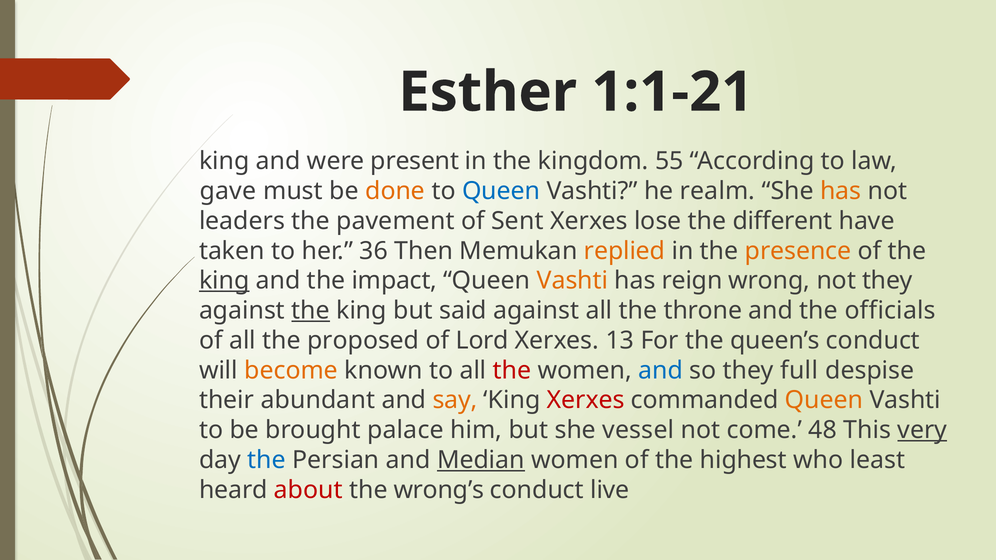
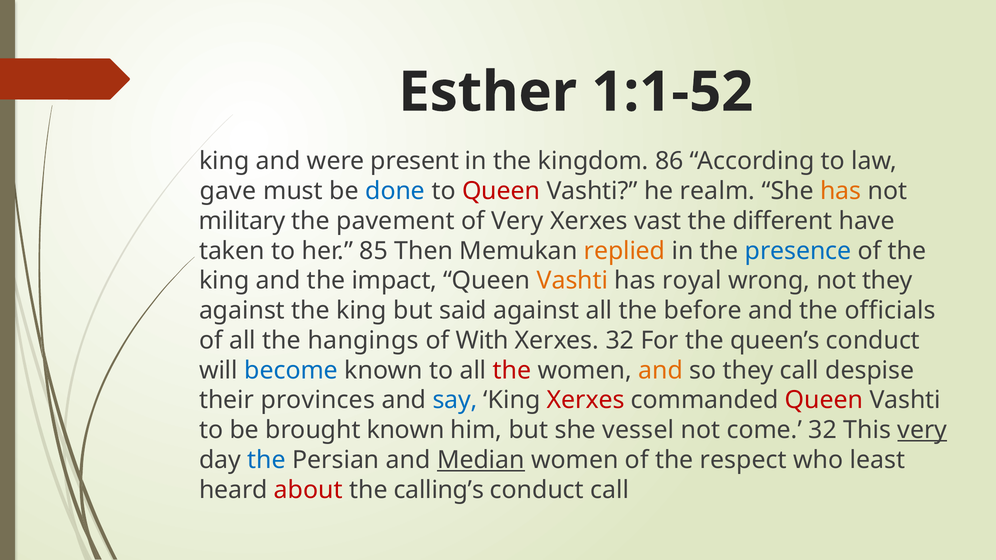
1:1-21: 1:1-21 -> 1:1-52
55: 55 -> 86
done colour: orange -> blue
Queen at (501, 191) colour: blue -> red
leaders: leaders -> military
of Sent: Sent -> Very
lose: lose -> vast
36: 36 -> 85
presence colour: orange -> blue
king at (224, 281) underline: present -> none
reign: reign -> royal
the at (311, 311) underline: present -> none
throne: throne -> before
proposed: proposed -> hangings
Lord: Lord -> With
Xerxes 13: 13 -> 32
become colour: orange -> blue
and at (661, 370) colour: blue -> orange
they full: full -> call
abundant: abundant -> provinces
say colour: orange -> blue
Queen at (824, 400) colour: orange -> red
brought palace: palace -> known
come 48: 48 -> 32
highest: highest -> respect
wrong’s: wrong’s -> calling’s
conduct live: live -> call
